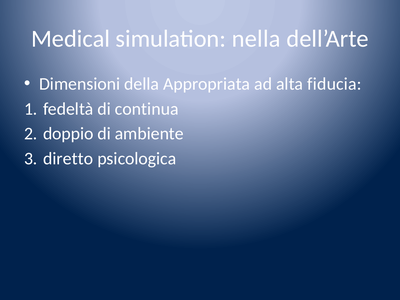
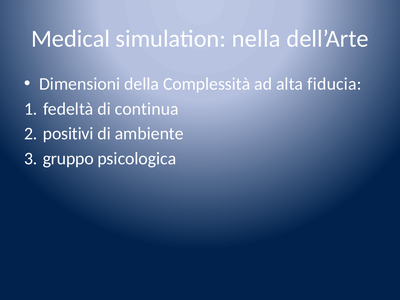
Appropriata: Appropriata -> Complessità
doppio: doppio -> positivi
diretto: diretto -> gruppo
